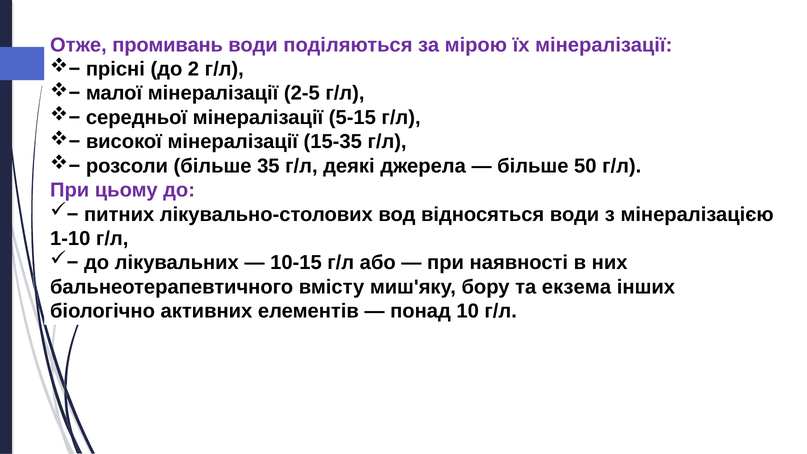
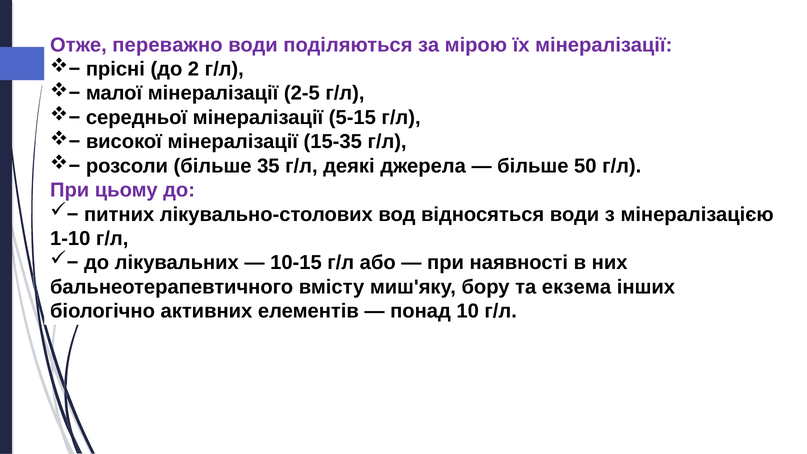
промивань: промивань -> переважно
